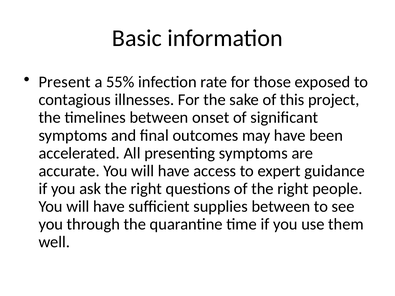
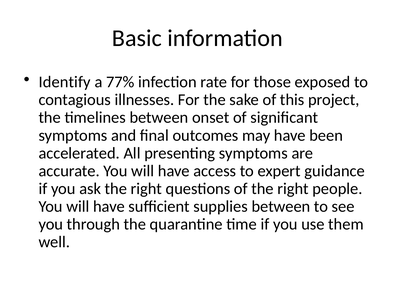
Present: Present -> Identify
55%: 55% -> 77%
